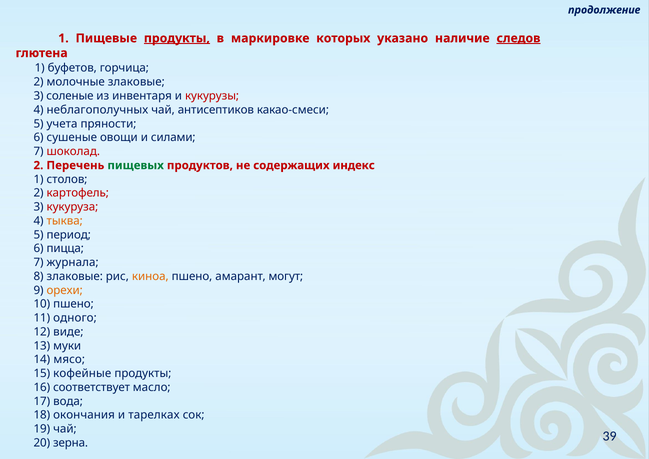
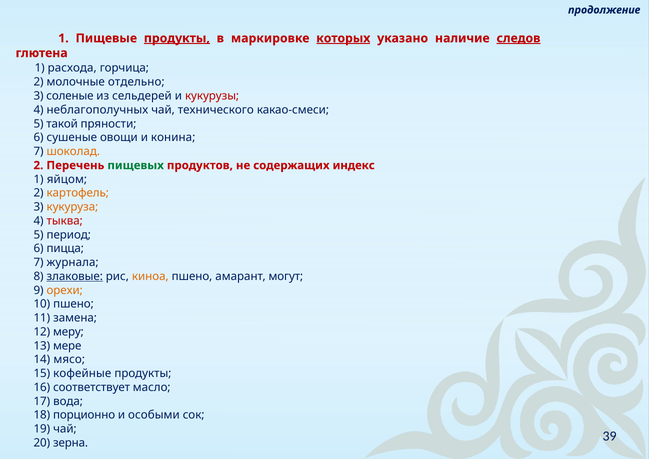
которых underline: none -> present
буфетов: буфетов -> расхода
молочные злаковые: злаковые -> отдельно
инвентаря: инвентаря -> сельдерей
антисептиков: антисептиков -> технического
учета: учета -> такой
силами: силами -> конина
шоколад colour: red -> orange
столов: столов -> яйцом
картофель colour: red -> orange
кукуруза colour: red -> orange
тыква colour: orange -> red
злаковые at (75, 276) underline: none -> present
одного: одного -> замена
виде: виде -> меру
муки: муки -> мере
окончания: окончания -> порционно
тарелках: тарелках -> особыми
